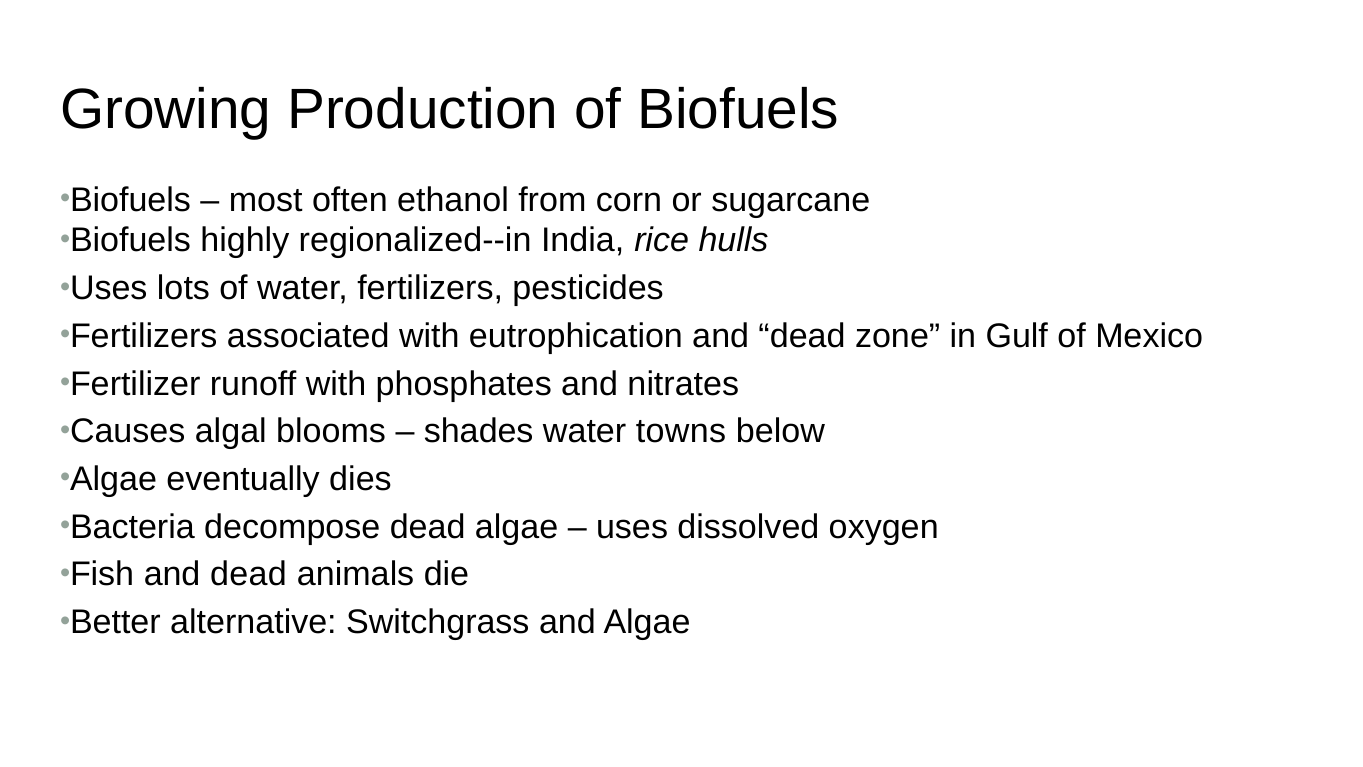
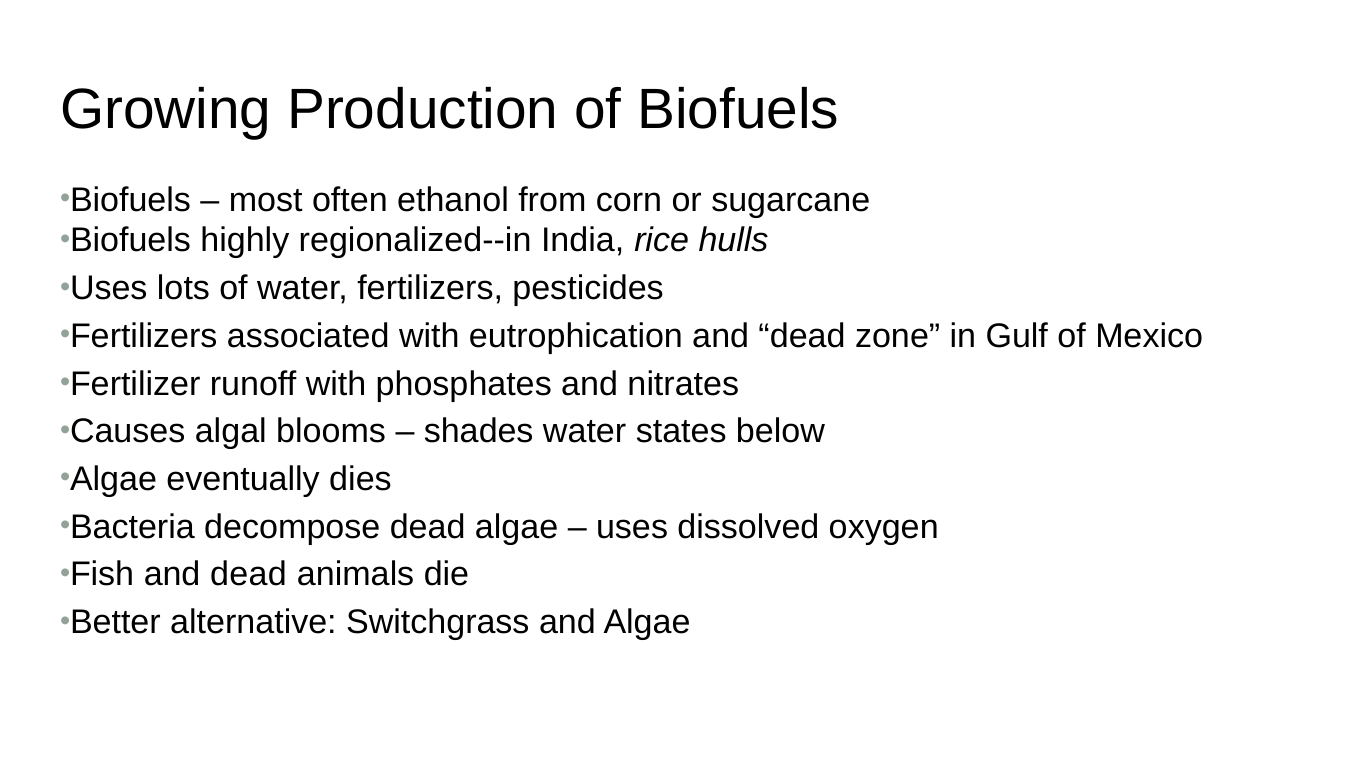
towns: towns -> states
